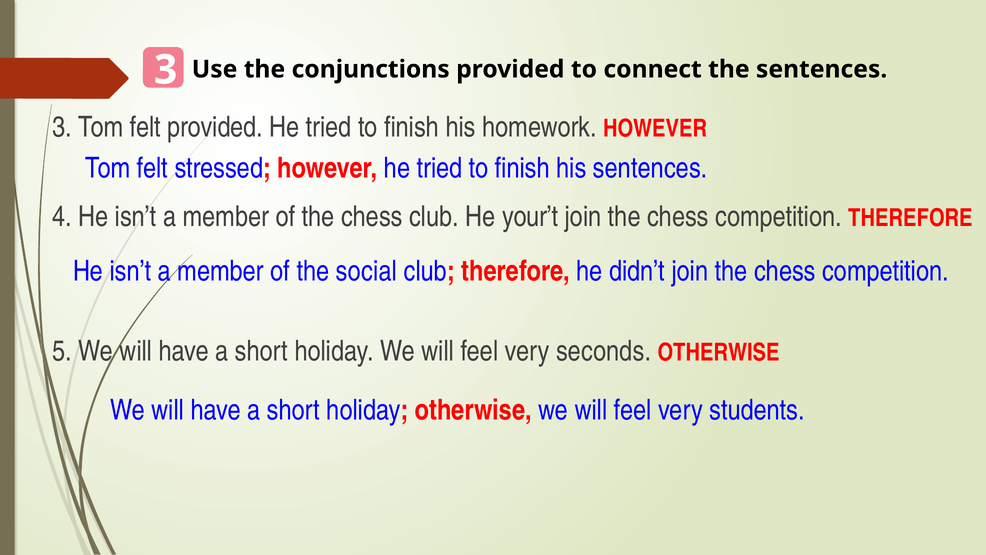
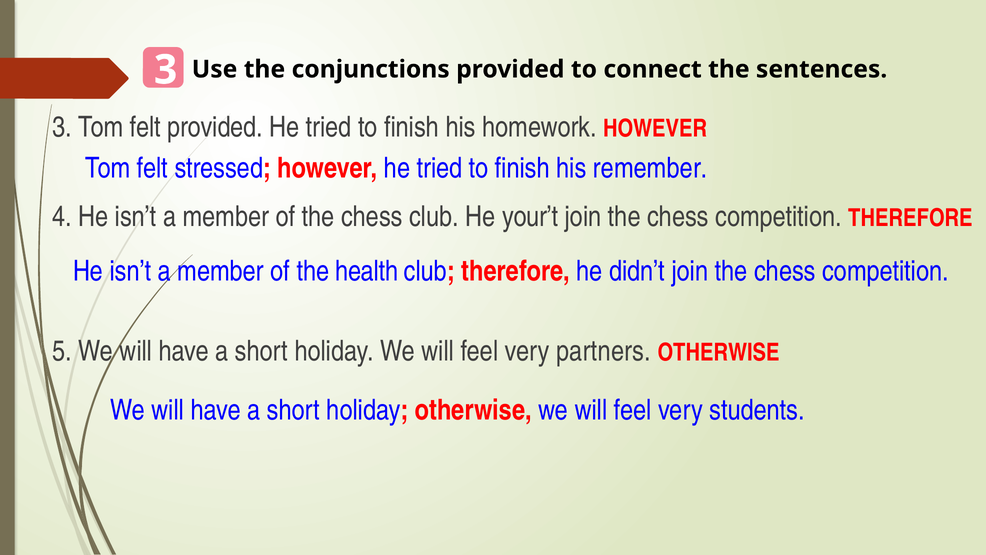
his sentences: sentences -> remember
social: social -> health
seconds: seconds -> partners
